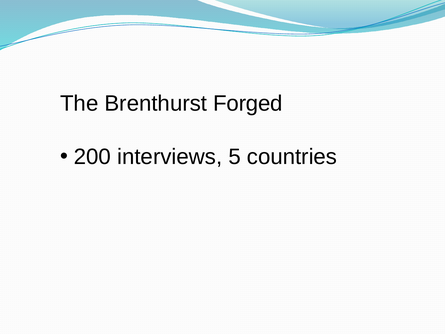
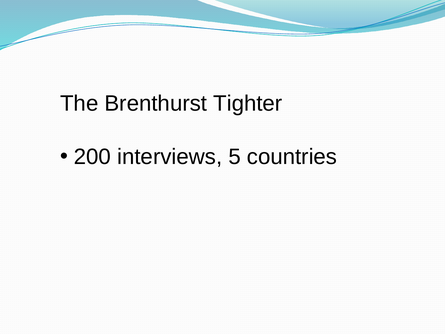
Forged: Forged -> Tighter
